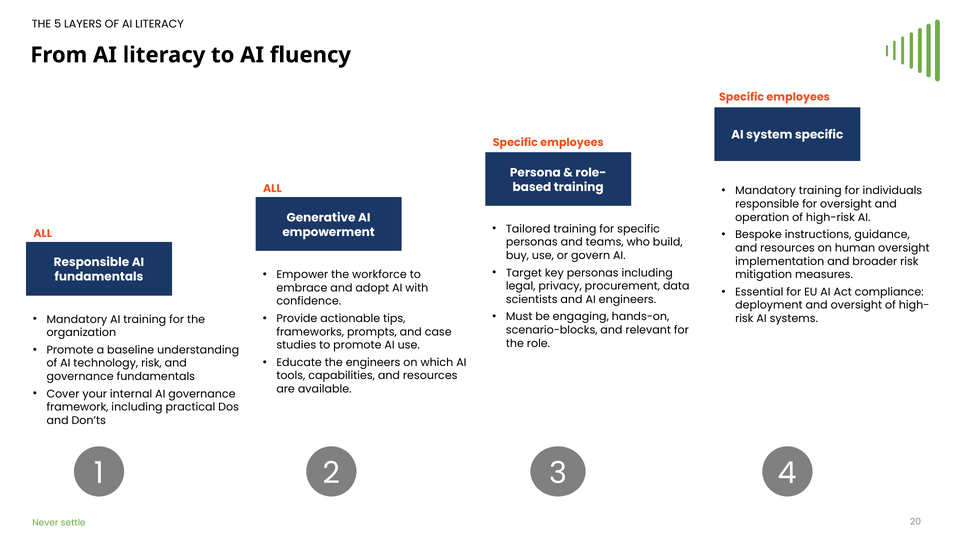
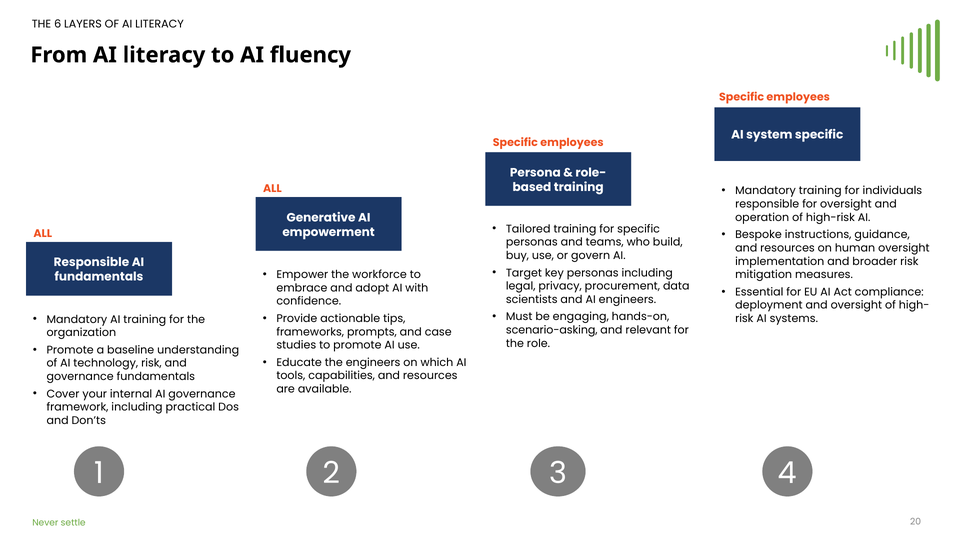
5: 5 -> 6
scenario-blocks: scenario-blocks -> scenario-asking
